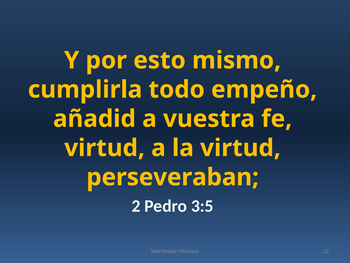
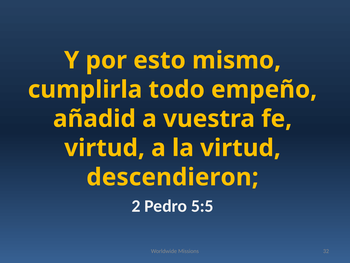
perseveraban: perseveraban -> descendieron
3:5: 3:5 -> 5:5
